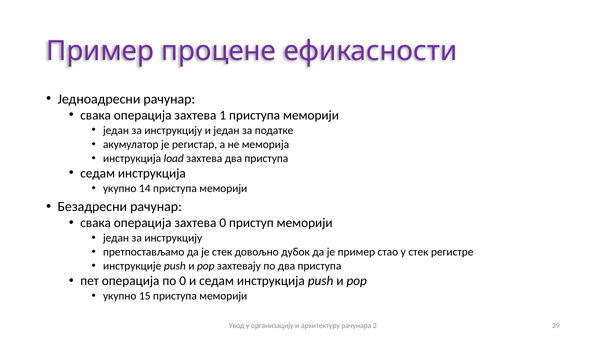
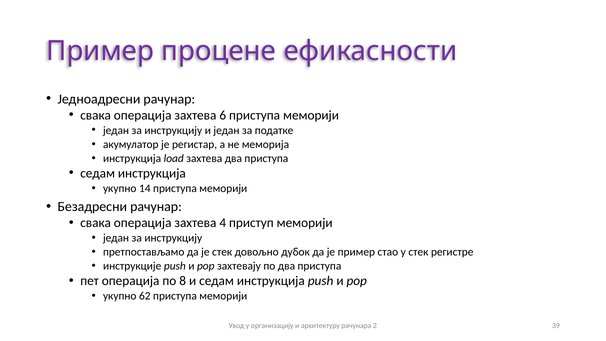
1: 1 -> 6
захтева 0: 0 -> 4
по 0: 0 -> 8
15: 15 -> 62
